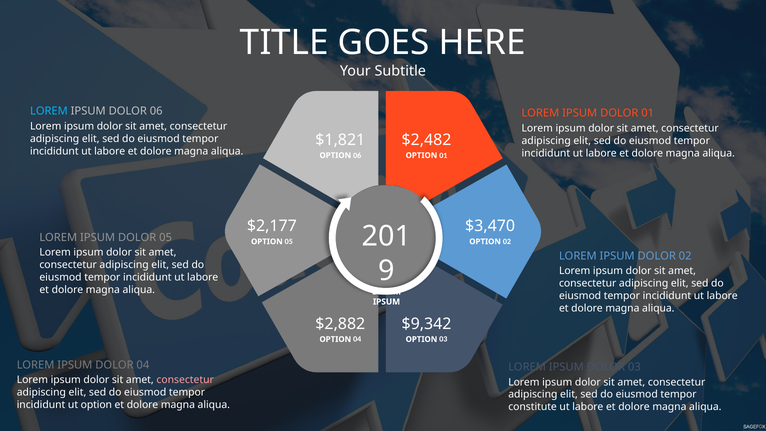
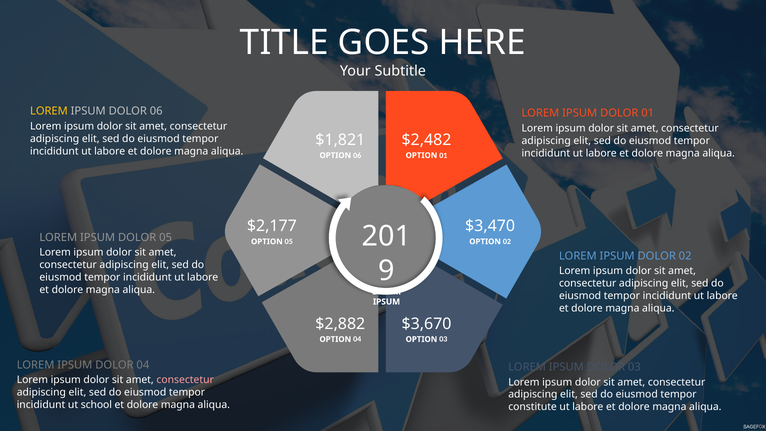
LOREM at (49, 111) colour: light blue -> yellow
$9,342: $9,342 -> $3,670
ut option: option -> school
